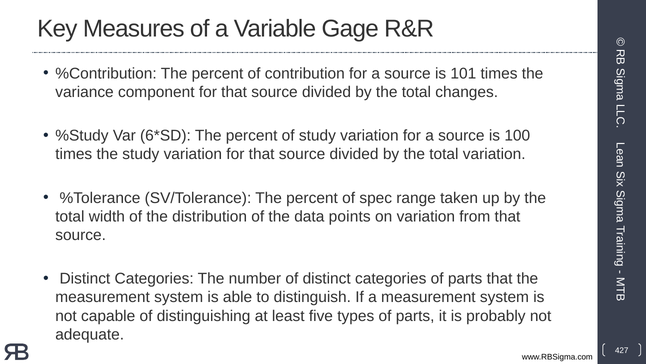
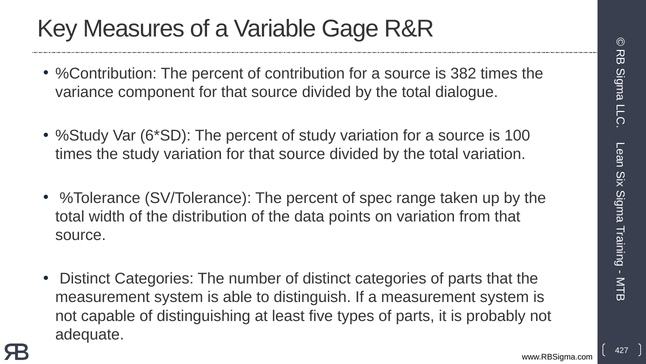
101: 101 -> 382
changes: changes -> dialogue
